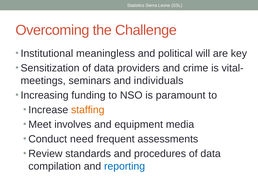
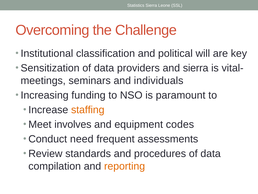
meaningless: meaningless -> classification
and crime: crime -> sierra
media: media -> codes
reporting colour: blue -> orange
